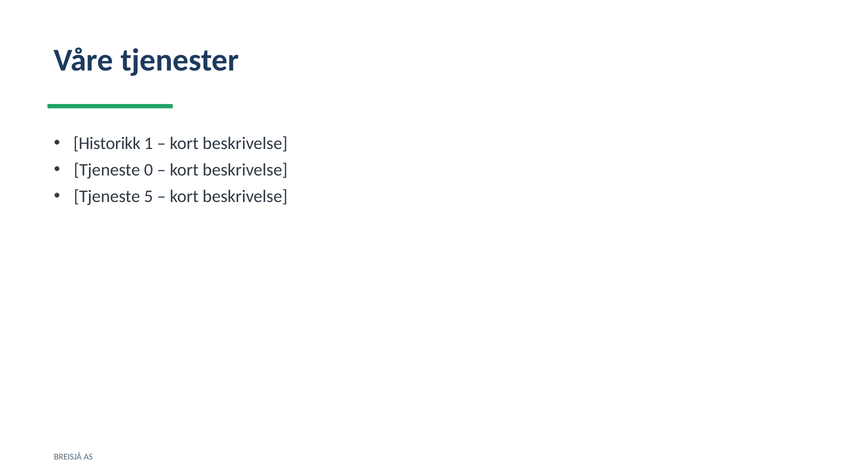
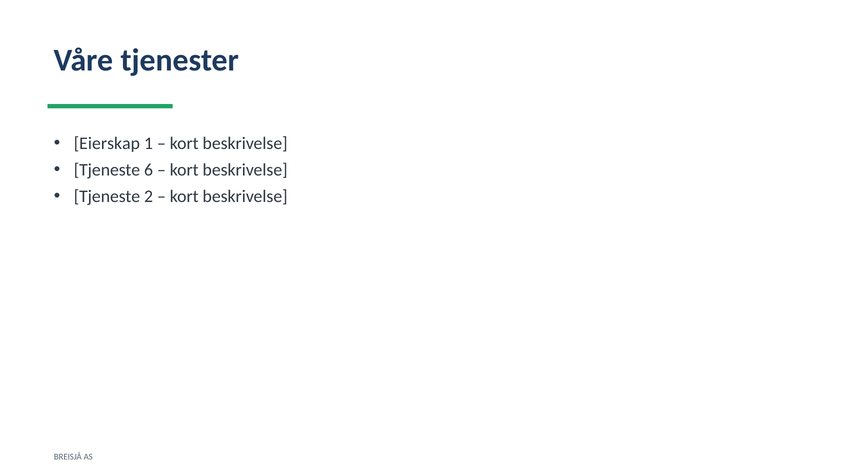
Historikk: Historikk -> Eierskap
0: 0 -> 6
5: 5 -> 2
